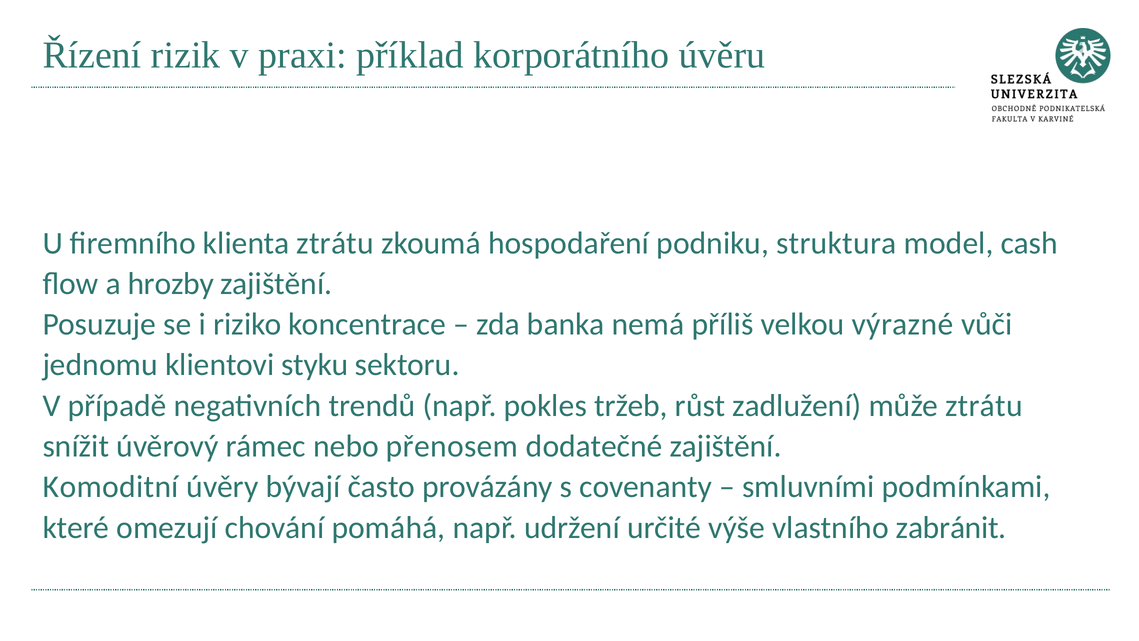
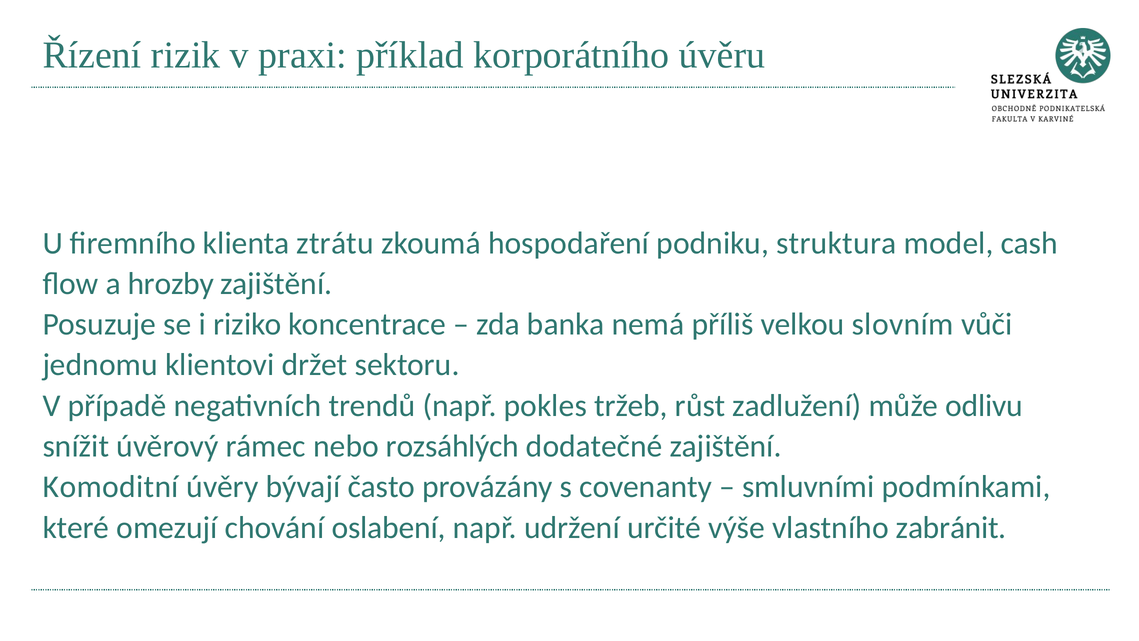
výrazné: výrazné -> slovním
styku: styku -> držet
může ztrátu: ztrátu -> odlivu
přenosem: přenosem -> rozsáhlých
pomáhá: pomáhá -> oslabení
